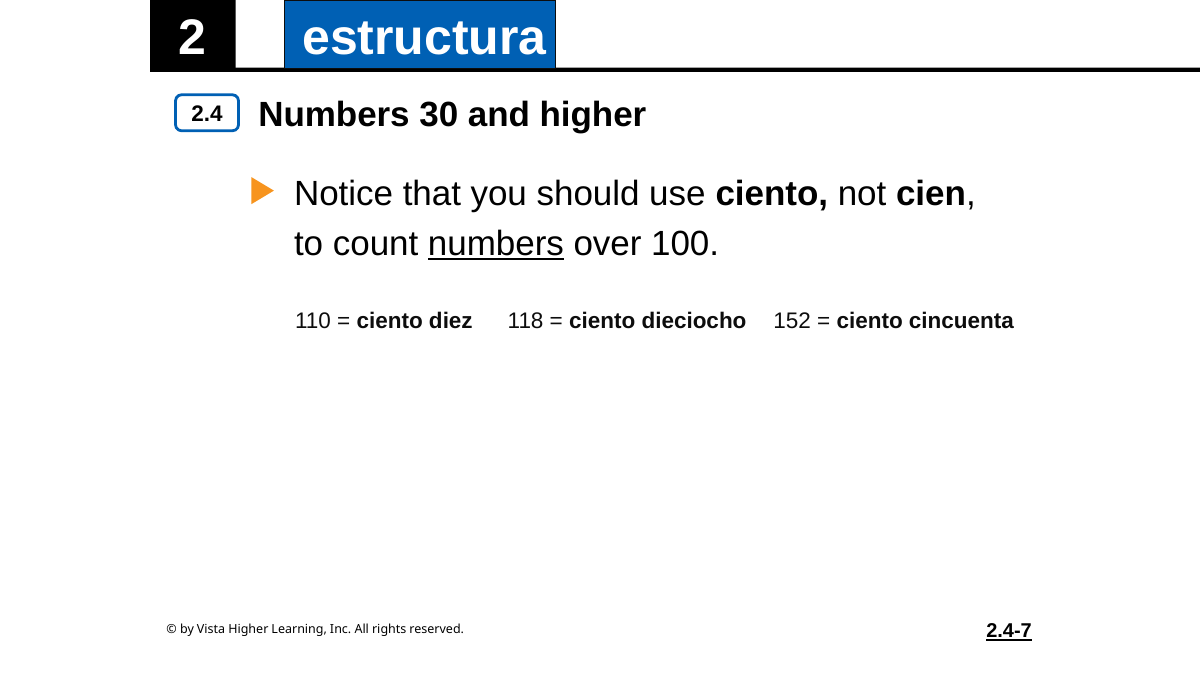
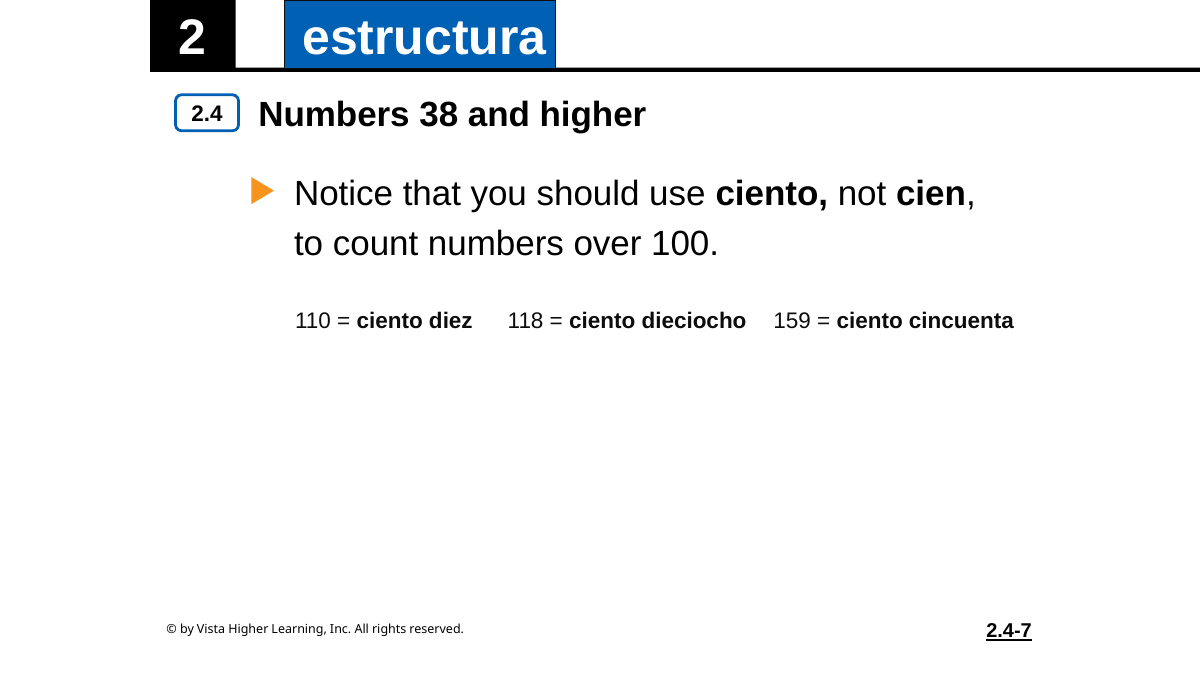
30: 30 -> 38
numbers at (496, 244) underline: present -> none
152: 152 -> 159
